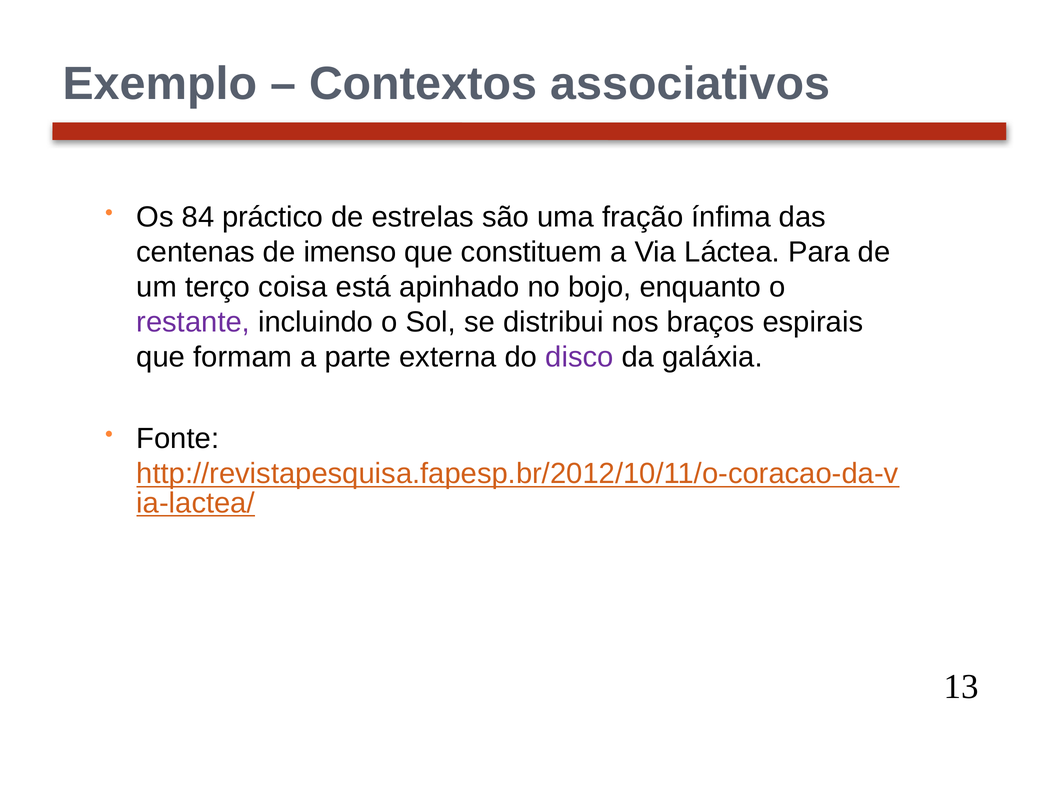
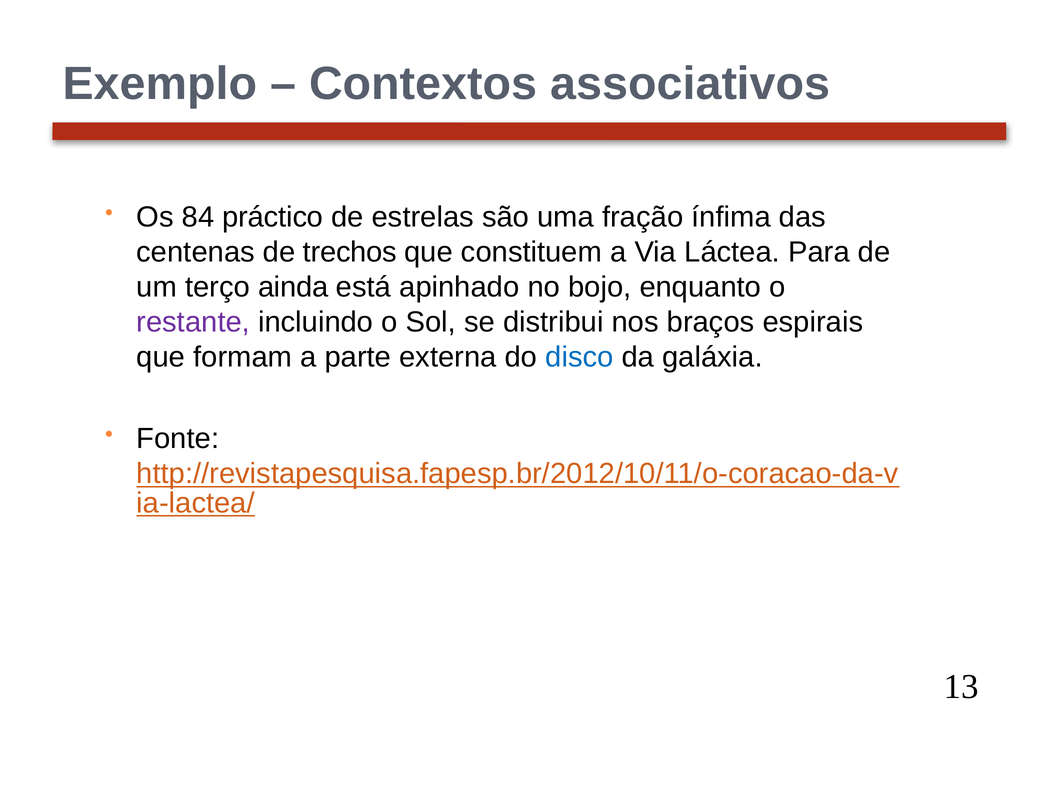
imenso: imenso -> trechos
coisa: coisa -> ainda
disco colour: purple -> blue
